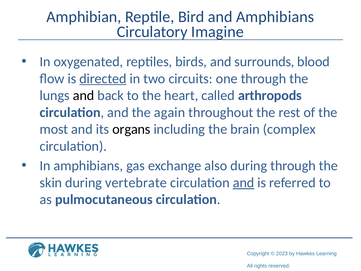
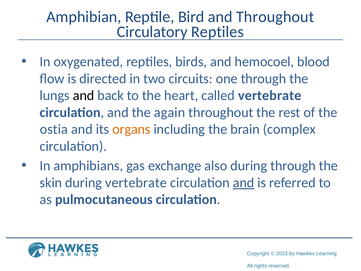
and Amphibians: Amphibians -> Throughout
Circulatory Imagine: Imagine -> Reptiles
surrounds: surrounds -> hemocoel
directed underline: present -> none
called arthropods: arthropods -> vertebrate
most: most -> ostia
organs colour: black -> orange
